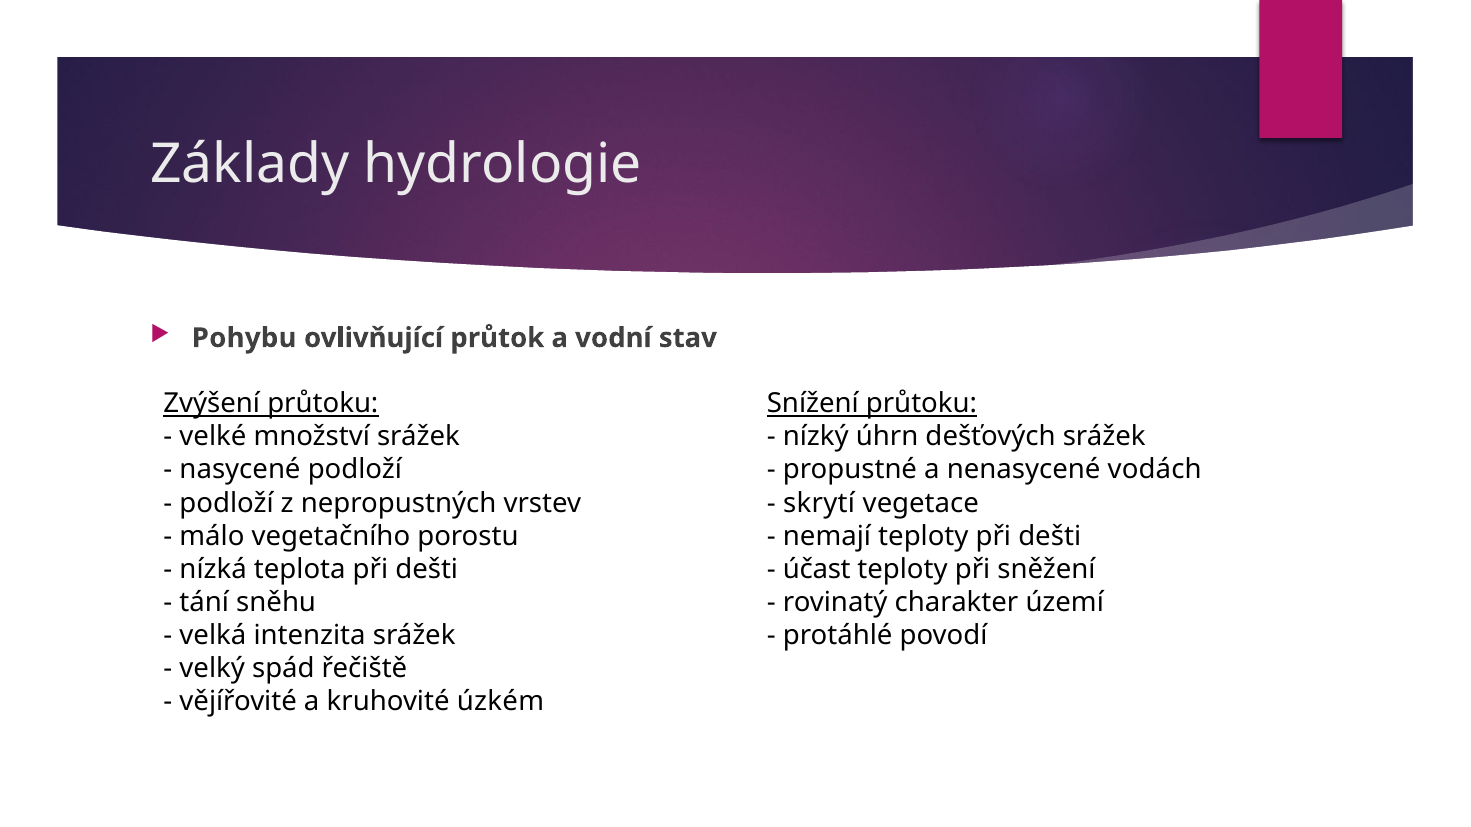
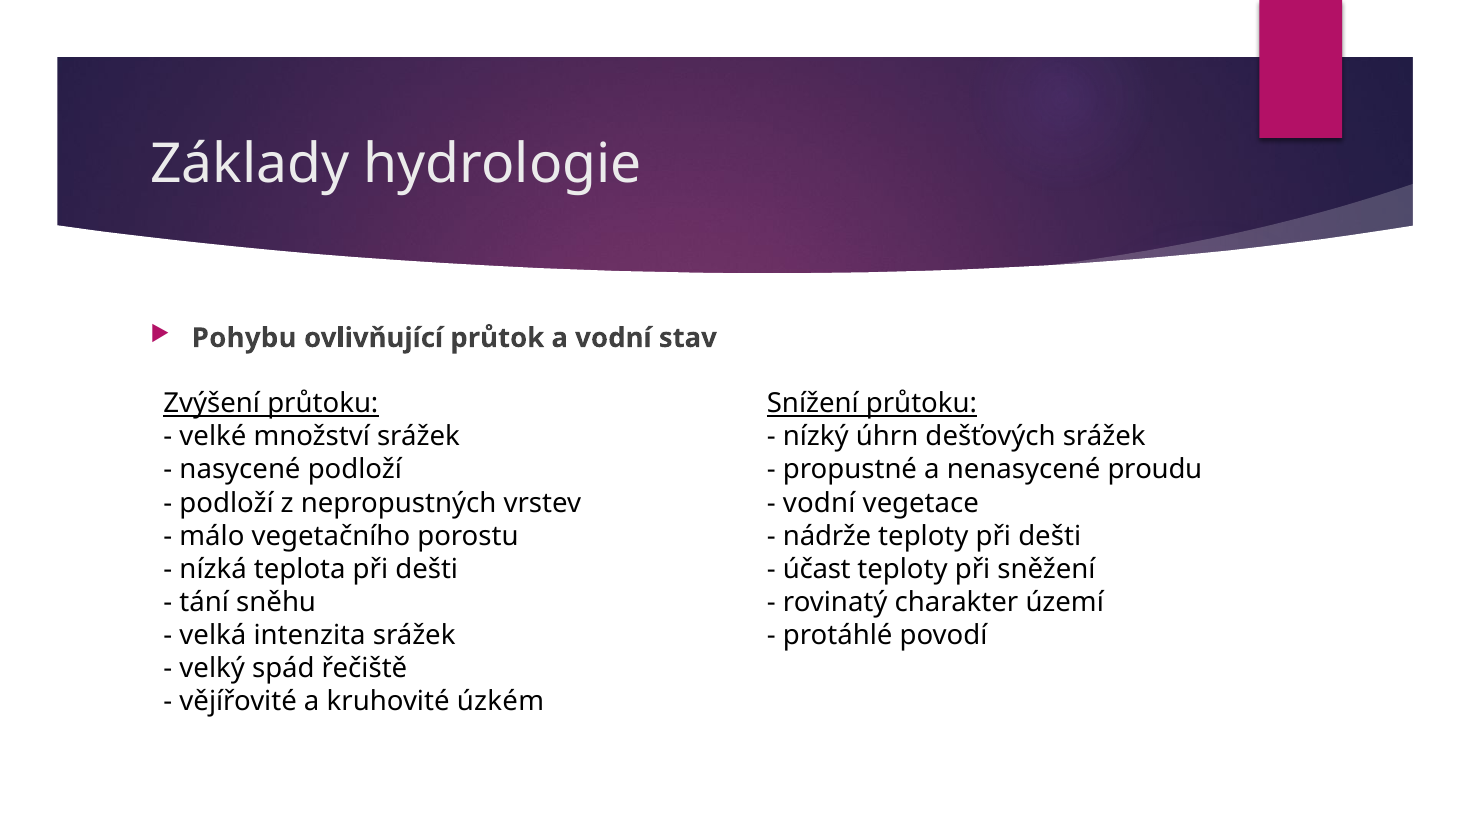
vodách: vodách -> proudu
skrytí at (819, 503): skrytí -> vodní
nemají: nemají -> nádrže
